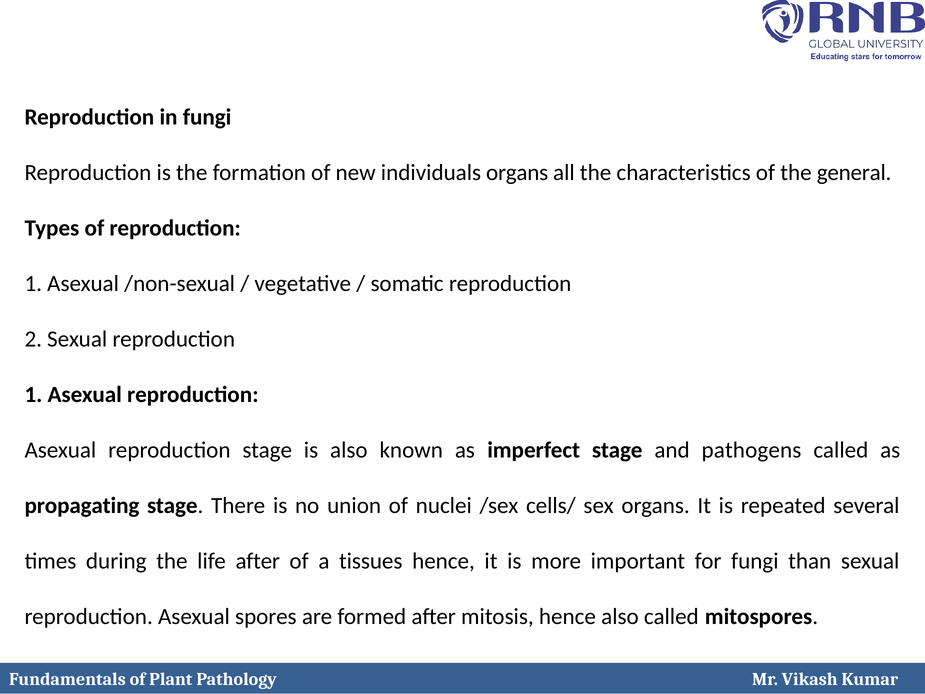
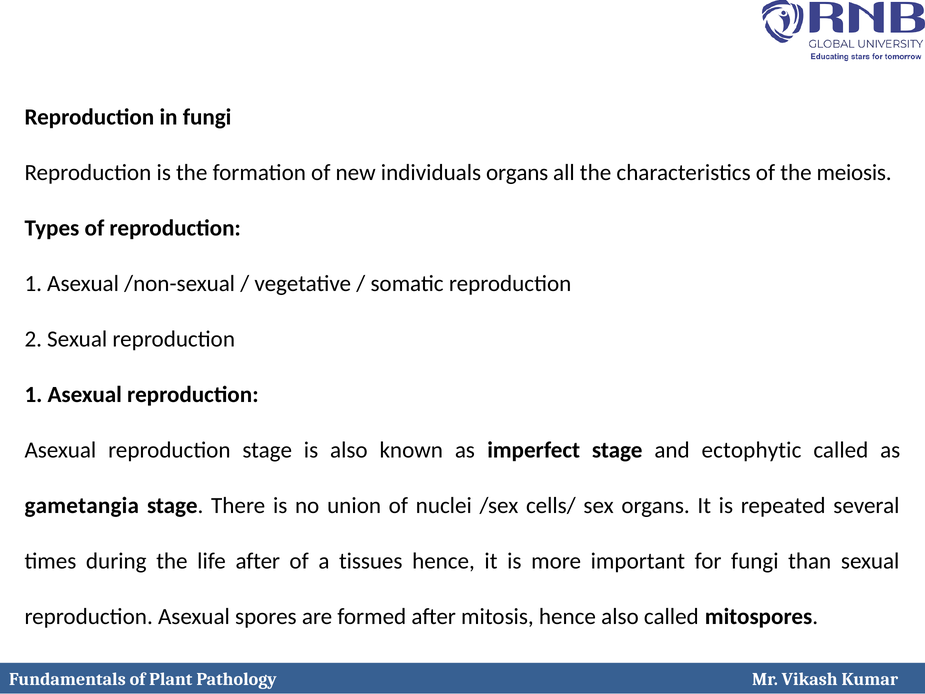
general: general -> meiosis
pathogens: pathogens -> ectophytic
propagating: propagating -> gametangia
